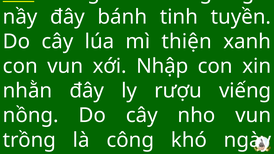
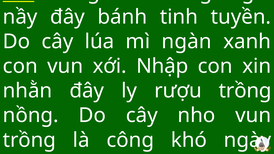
thiện: thiện -> ngàn
rượu viếng: viếng -> trồng
